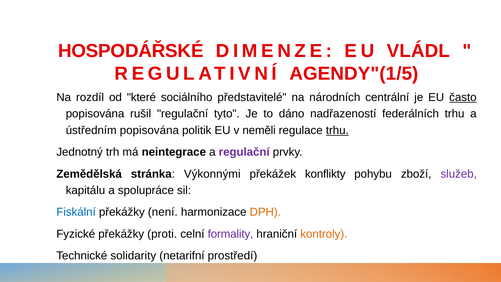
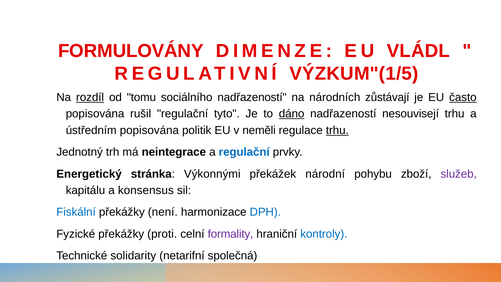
HOSPODÁŘSKÉ: HOSPODÁŘSKÉ -> FORMULOVÁNY
AGENDY"(1/5: AGENDY"(1/5 -> VÝZKUM"(1/5
rozdíl underline: none -> present
které: které -> tomu
sociálního představitelé: představitelé -> nadřazeností
centrální: centrální -> zůstávají
dáno underline: none -> present
federálních: federálních -> nesouvisejí
regulační at (244, 152) colour: purple -> blue
Zemědělská: Zemědělská -> Energetický
konflikty: konflikty -> národní
spolupráce: spolupráce -> konsensus
DPH colour: orange -> blue
kontroly colour: orange -> blue
prostředí: prostředí -> společná
